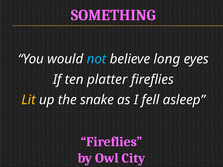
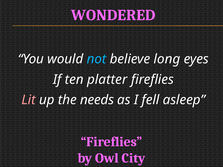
SOMETHING: SOMETHING -> WONDERED
Lit colour: yellow -> pink
snake: snake -> needs
